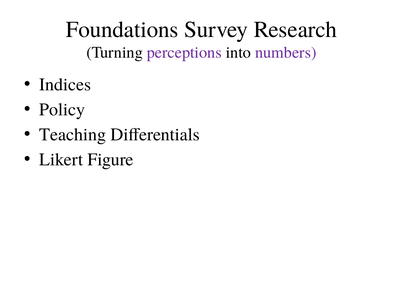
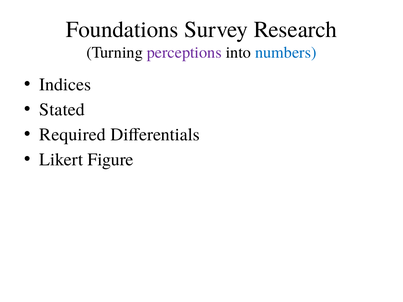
numbers colour: purple -> blue
Policy: Policy -> Stated
Teaching: Teaching -> Required
